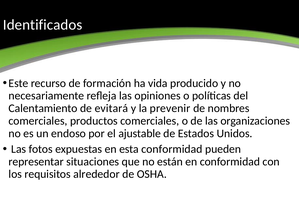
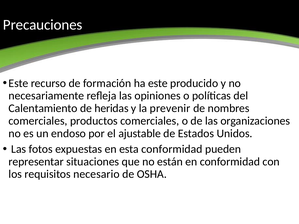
Identificados: Identificados -> Precauciones
ha vida: vida -> este
evitará: evitará -> heridas
alrededor: alrededor -> necesario
